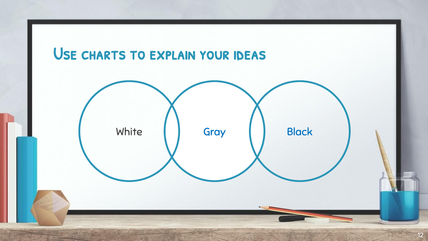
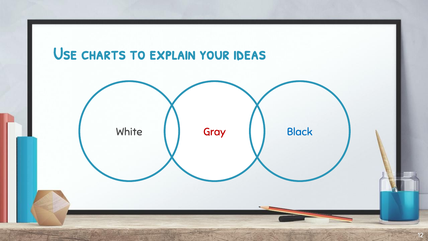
Gray colour: blue -> red
